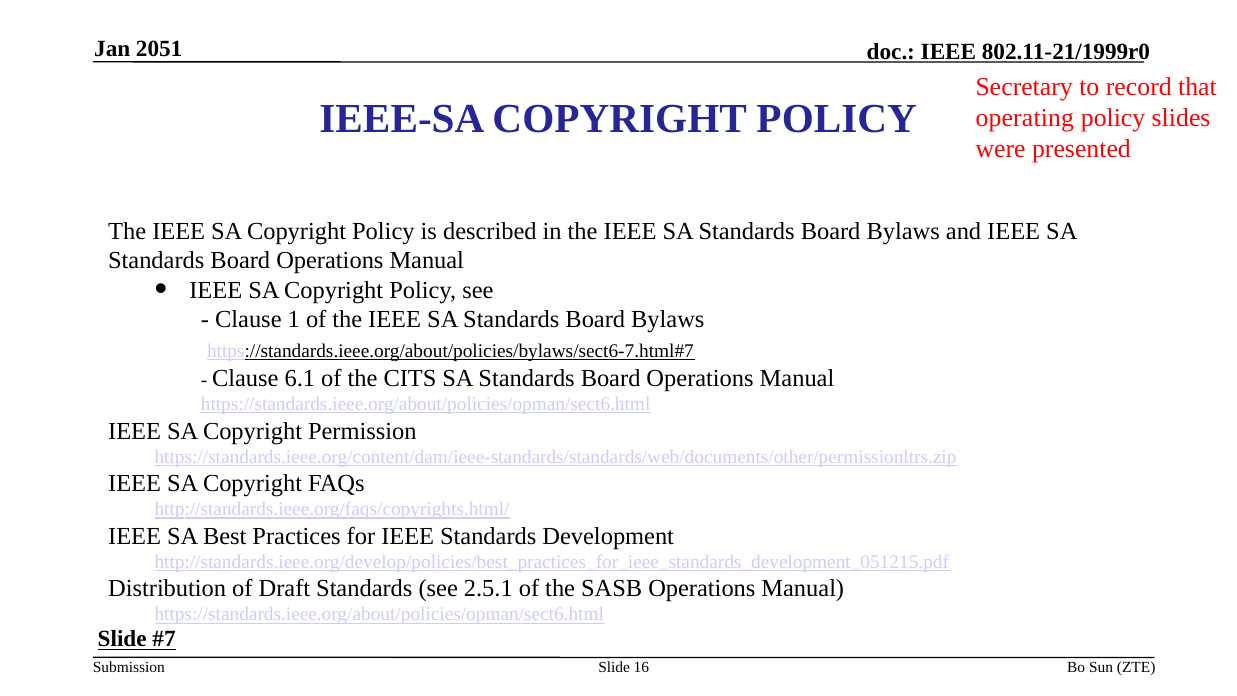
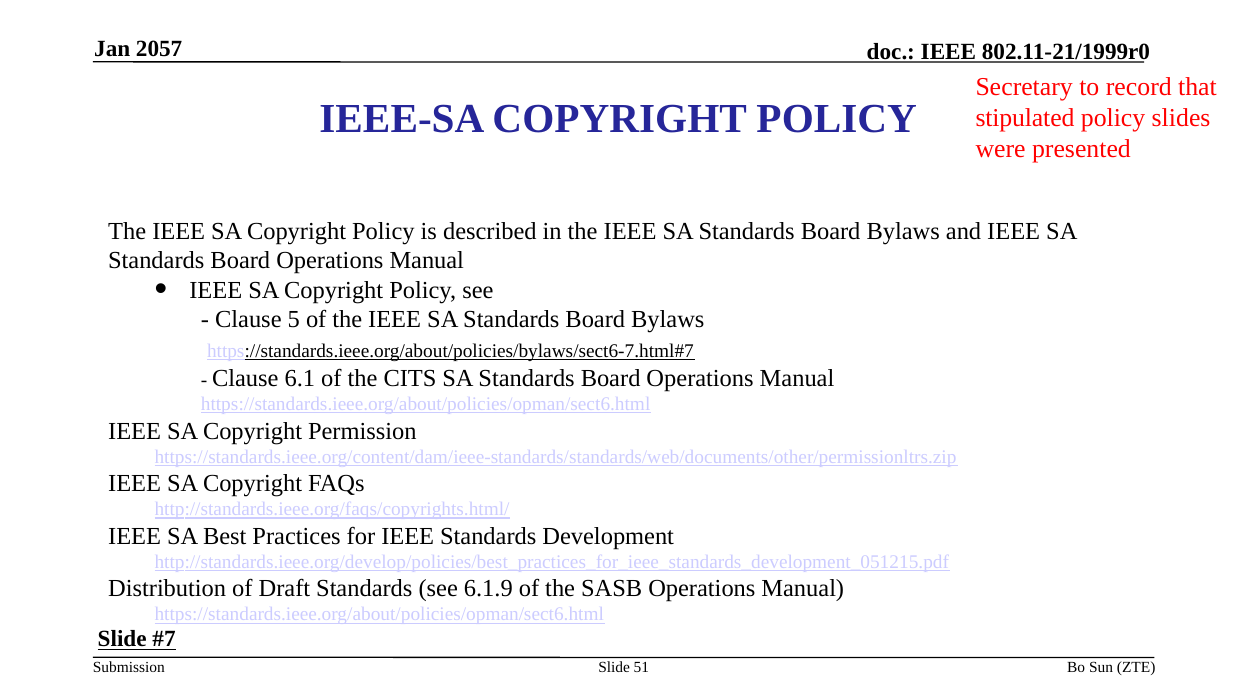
2051: 2051 -> 2057
operating: operating -> stipulated
1: 1 -> 5
2.5.1: 2.5.1 -> 6.1.9
16: 16 -> 51
